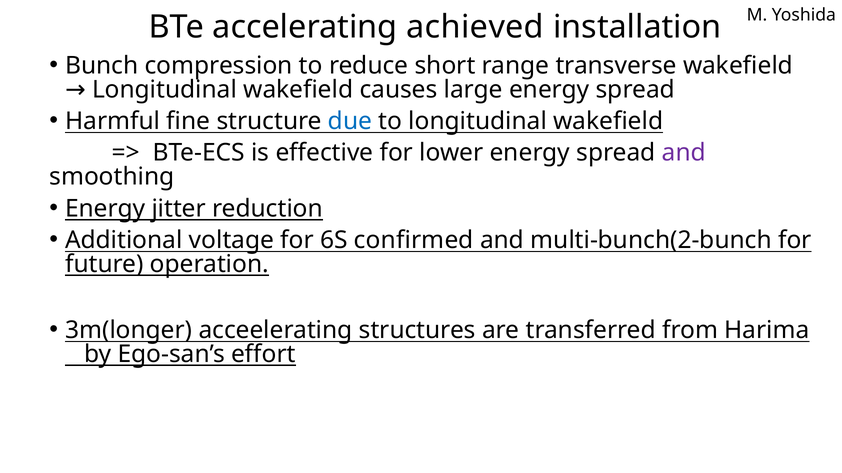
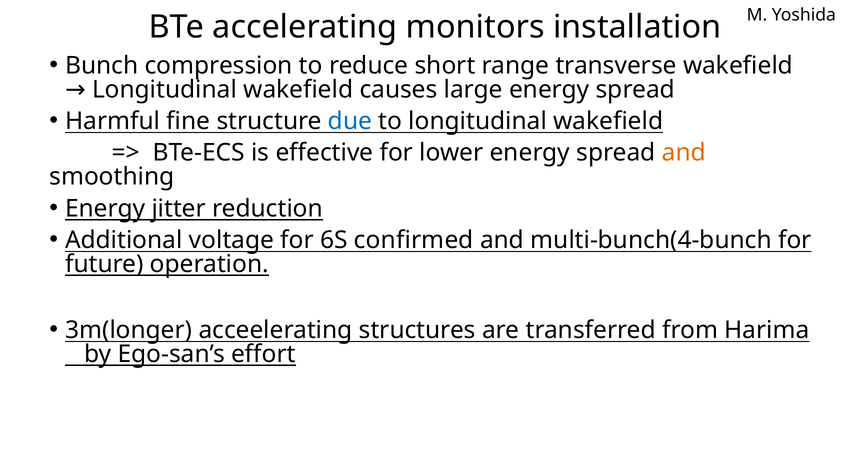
achieved: achieved -> monitors
and at (684, 153) colour: purple -> orange
multi-bunch(2-bunch: multi-bunch(2-bunch -> multi-bunch(4-bunch
